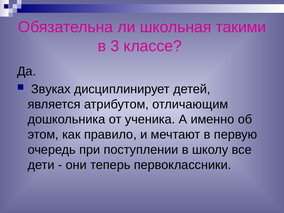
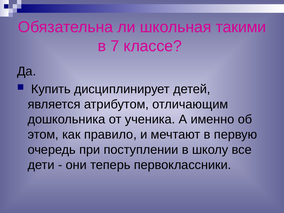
3: 3 -> 7
Звуках: Звуках -> Купить
